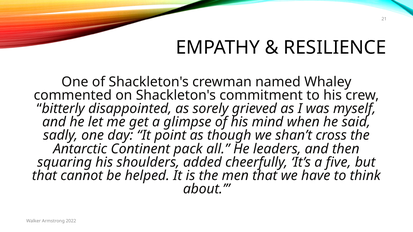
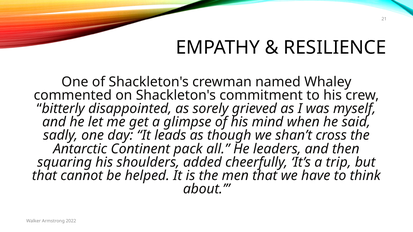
point: point -> leads
five: five -> trip
